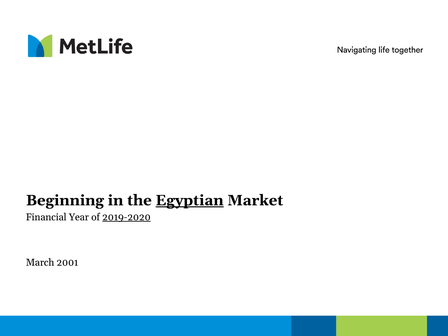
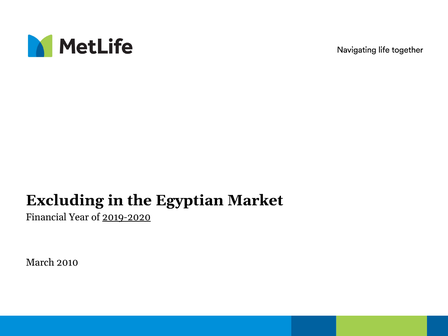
Beginning: Beginning -> Excluding
Egyptian underline: present -> none
2001: 2001 -> 2010
